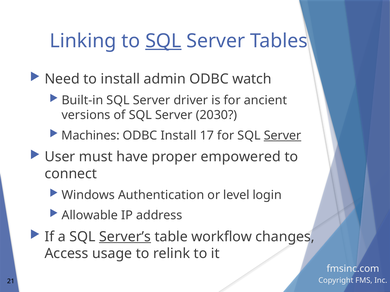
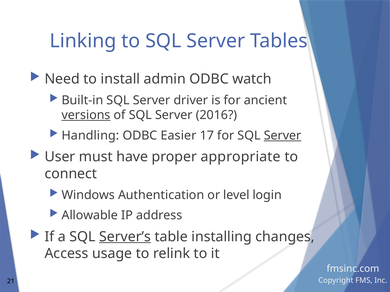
SQL at (163, 41) underline: present -> none
versions underline: none -> present
2030: 2030 -> 2016
Machines: Machines -> Handling
ODBC Install: Install -> Easier
empowered: empowered -> appropriate
workflow: workflow -> installing
